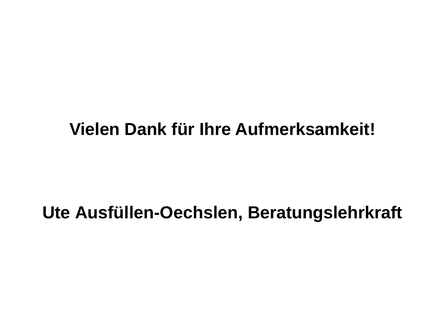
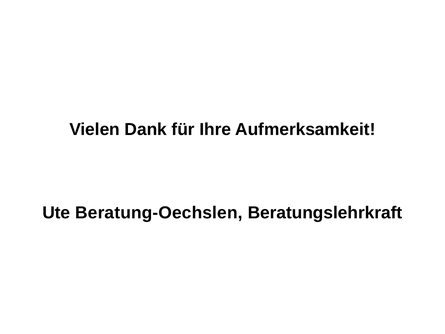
Ausfüllen-Oechslen: Ausfüllen-Oechslen -> Beratung-Oechslen
